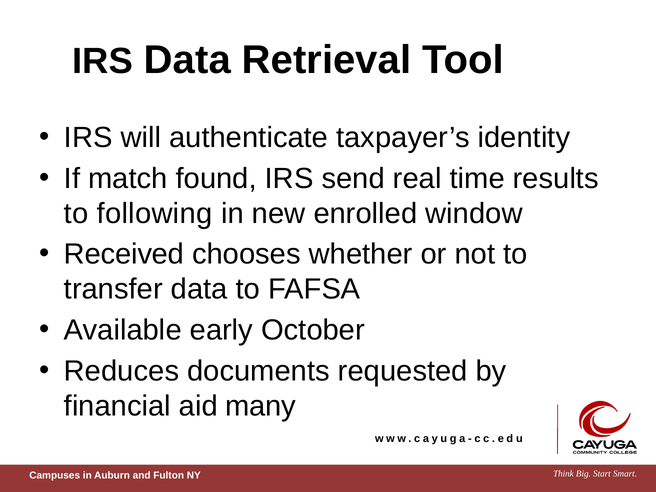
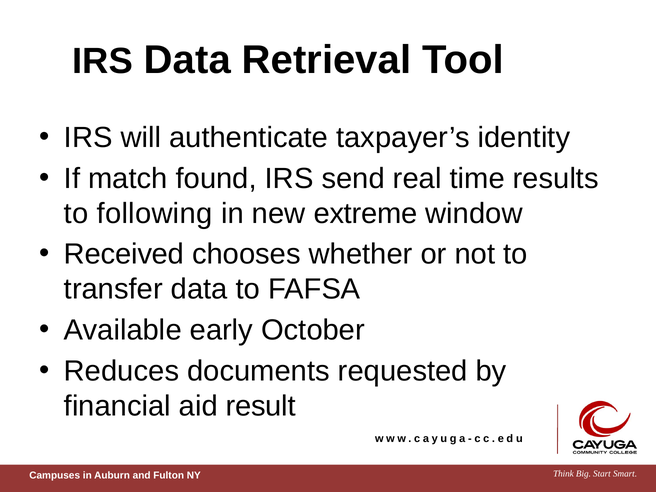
enrolled: enrolled -> extreme
many: many -> result
